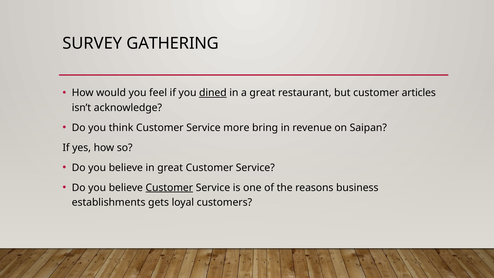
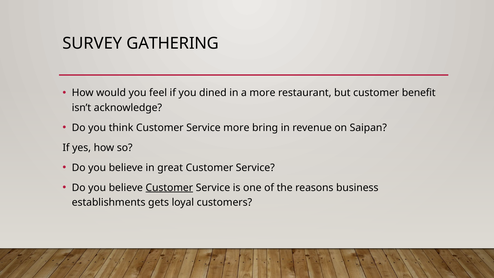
dined underline: present -> none
a great: great -> more
articles: articles -> benefit
